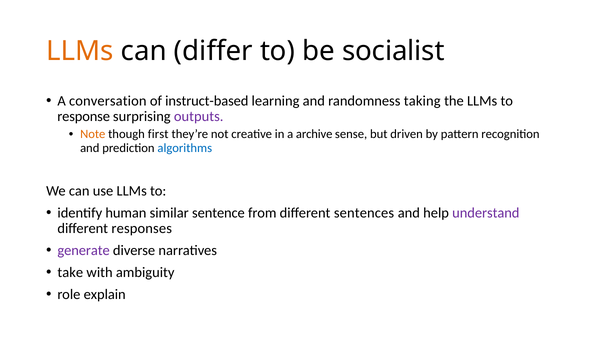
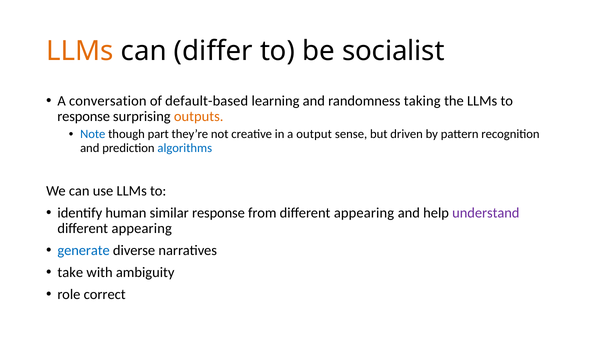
instruct-based: instruct-based -> default-based
outputs colour: purple -> orange
Note colour: orange -> blue
first: first -> part
archive: archive -> output
similar sentence: sentence -> response
from different sentences: sentences -> appearing
responses at (142, 228): responses -> appearing
generate colour: purple -> blue
explain: explain -> correct
